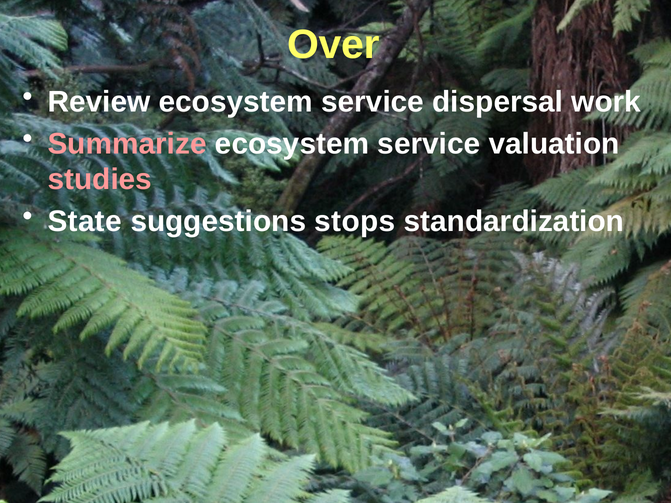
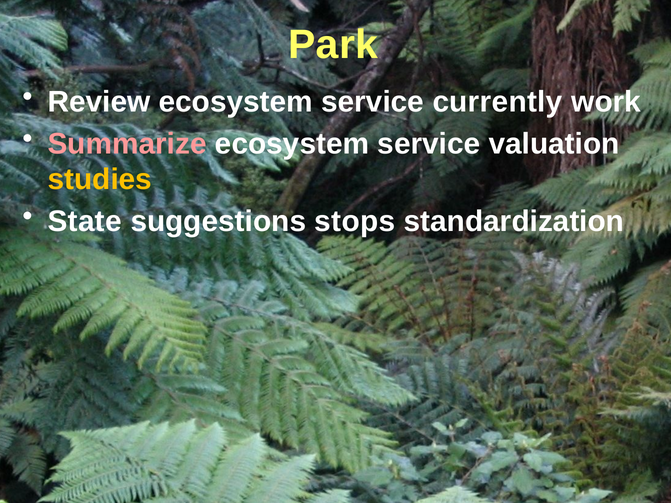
Over: Over -> Park
dispersal: dispersal -> currently
studies colour: pink -> yellow
